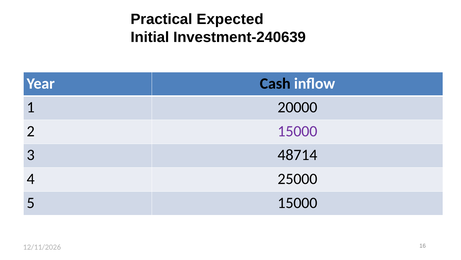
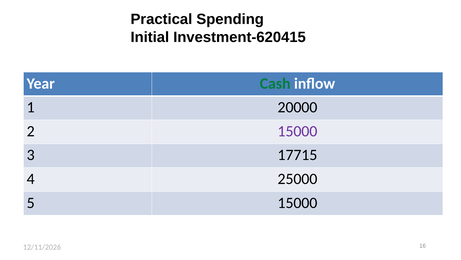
Expected: Expected -> Spending
Investment-240639: Investment-240639 -> Investment-620415
Cash colour: black -> green
48714: 48714 -> 17715
